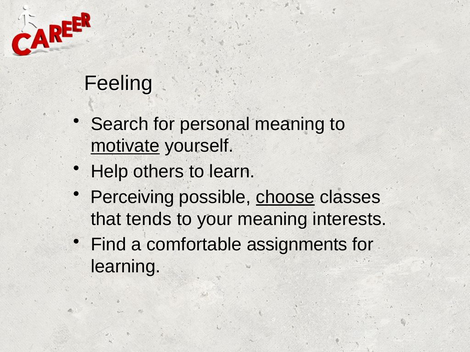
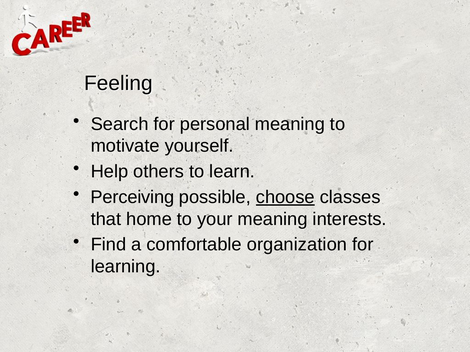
motivate underline: present -> none
tends: tends -> home
assignments: assignments -> organization
